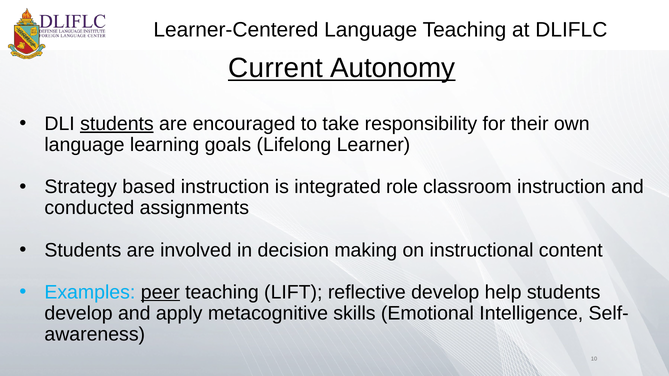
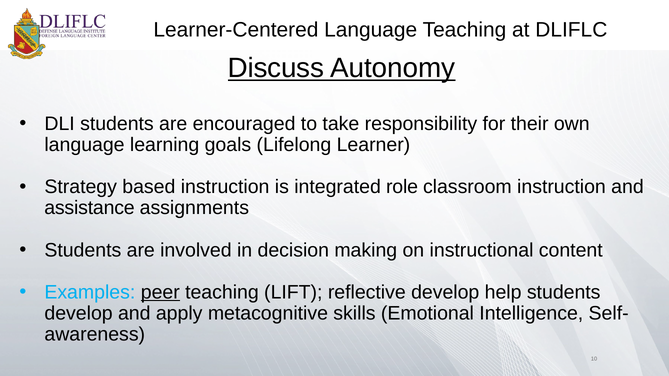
Current: Current -> Discuss
students at (117, 124) underline: present -> none
conducted: conducted -> assistance
